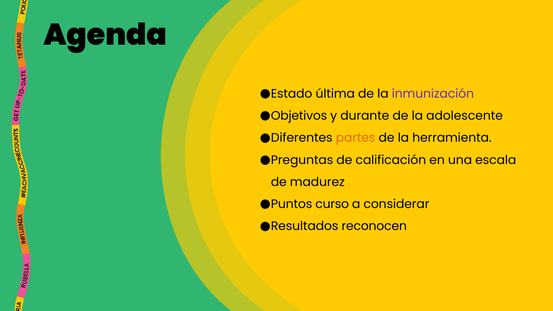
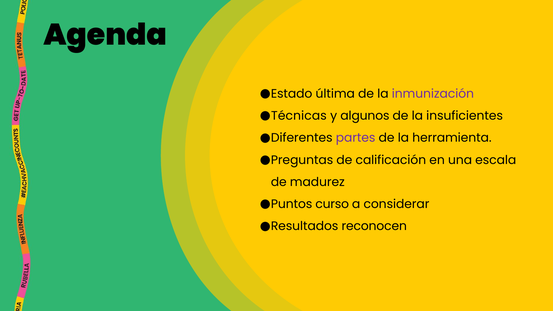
Objetivos: Objetivos -> Técnicas
durante: durante -> algunos
adolescente: adolescente -> insuficientes
partes colour: orange -> purple
